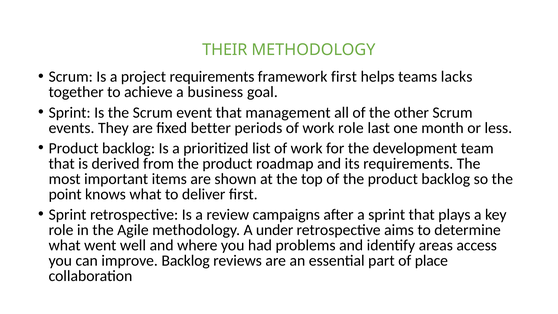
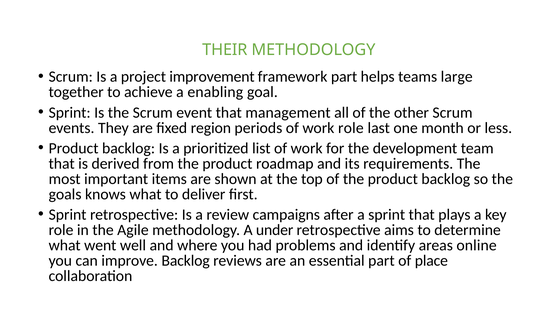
project requirements: requirements -> improvement
framework first: first -> part
lacks: lacks -> large
business: business -> enabling
better: better -> region
point: point -> goals
access: access -> online
